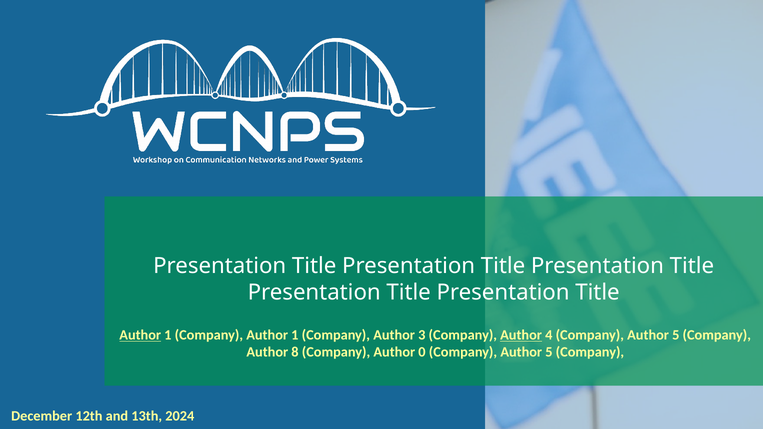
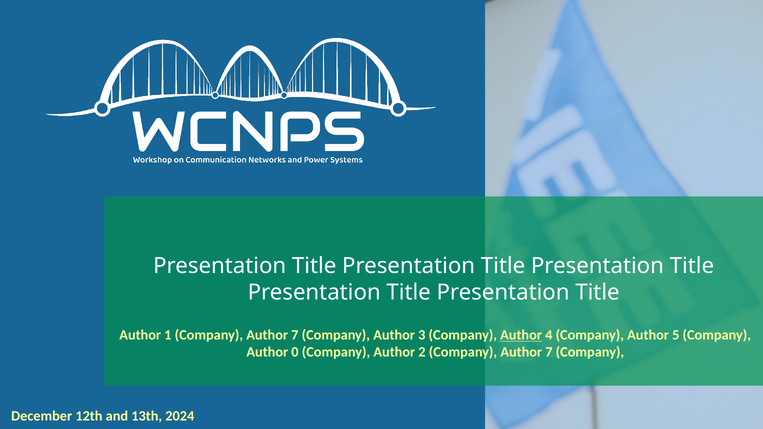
Author at (140, 335) underline: present -> none
1 Company Author 1: 1 -> 7
8: 8 -> 0
0: 0 -> 2
5 at (549, 352): 5 -> 7
